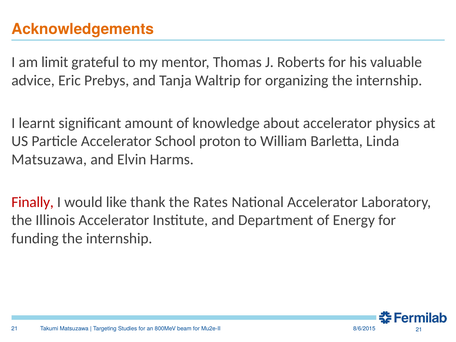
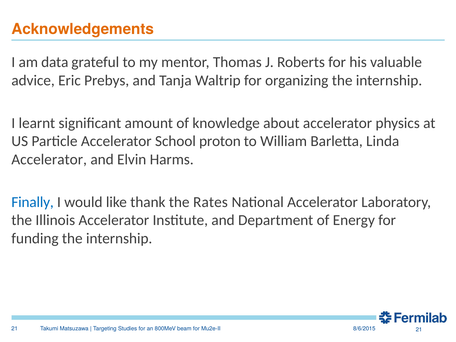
limit: limit -> data
Matsuzawa at (49, 159): Matsuzawa -> Accelerator
Finally colour: red -> blue
